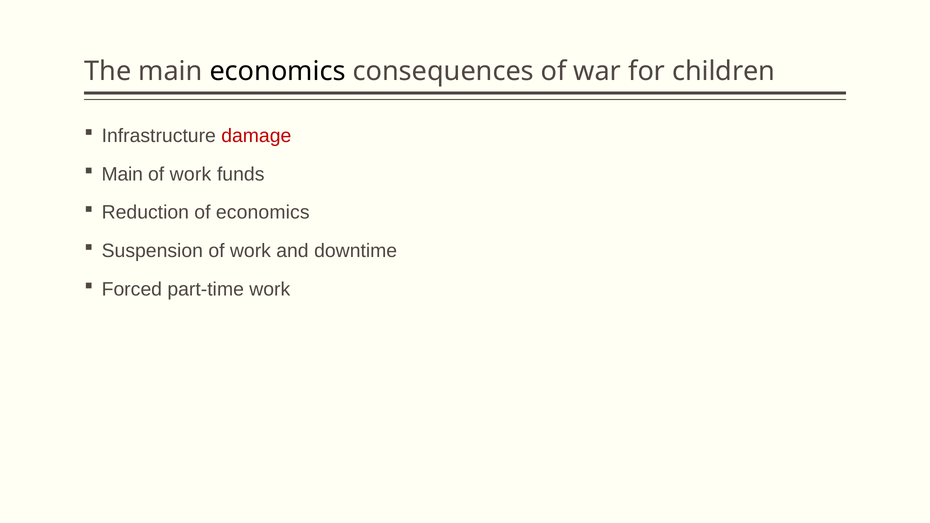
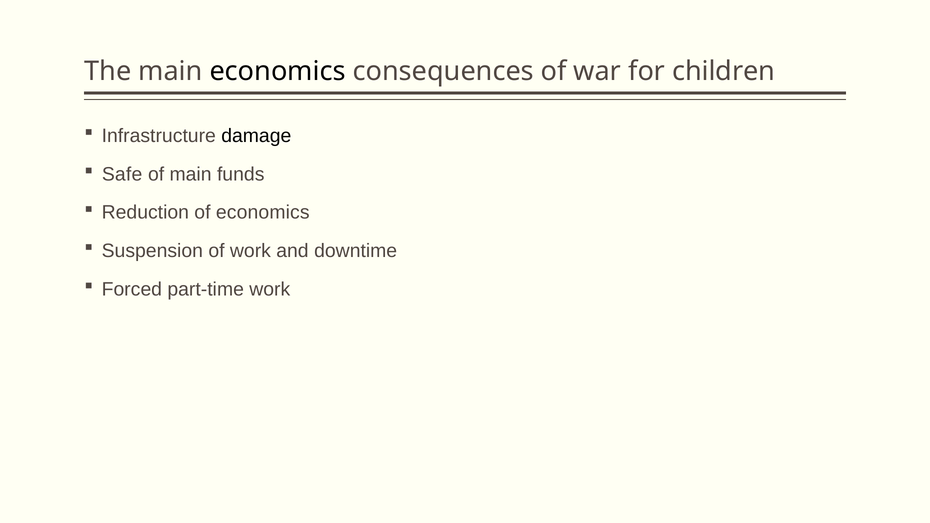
damage colour: red -> black
Main at (122, 174): Main -> Safe
work at (190, 174): work -> main
